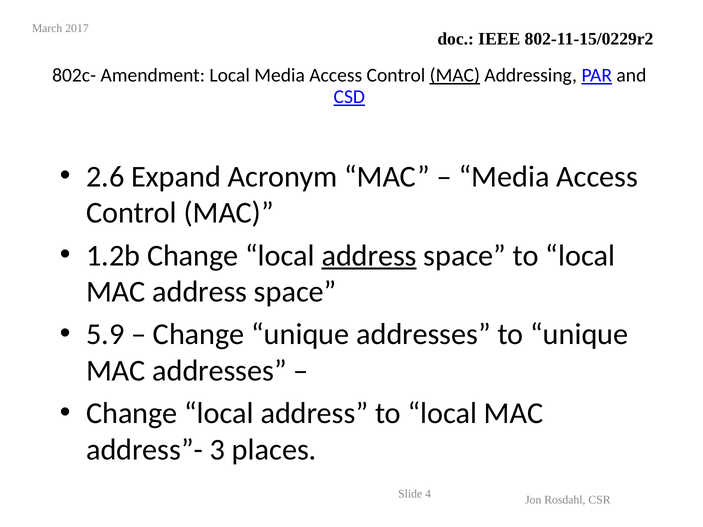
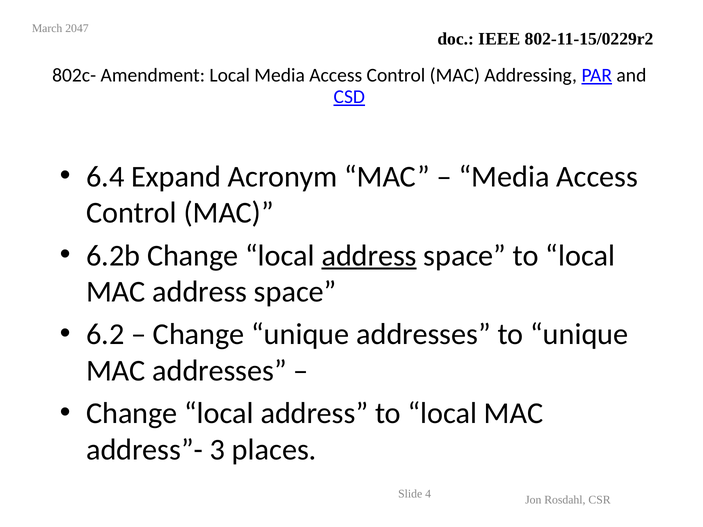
2017: 2017 -> 2047
MAC at (455, 75) underline: present -> none
2.6: 2.6 -> 6.4
1.2b: 1.2b -> 6.2b
5.9: 5.9 -> 6.2
